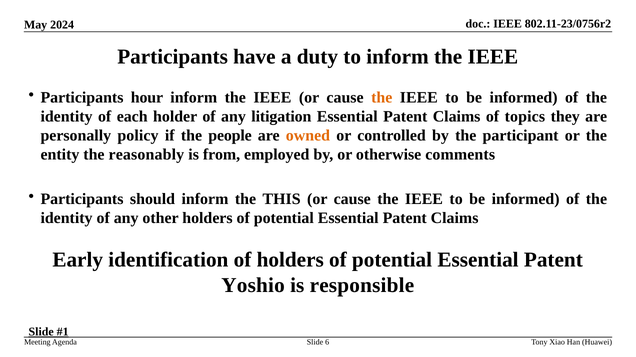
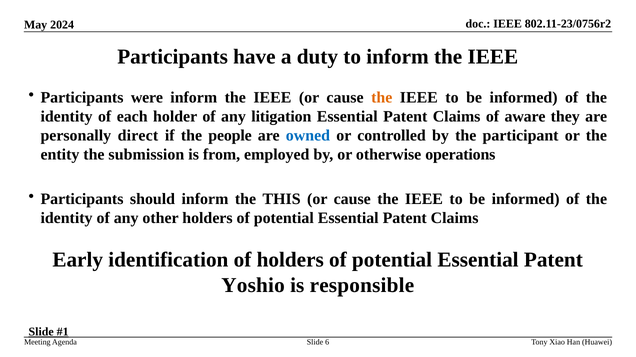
hour: hour -> were
topics: topics -> aware
policy: policy -> direct
owned colour: orange -> blue
reasonably: reasonably -> submission
comments: comments -> operations
